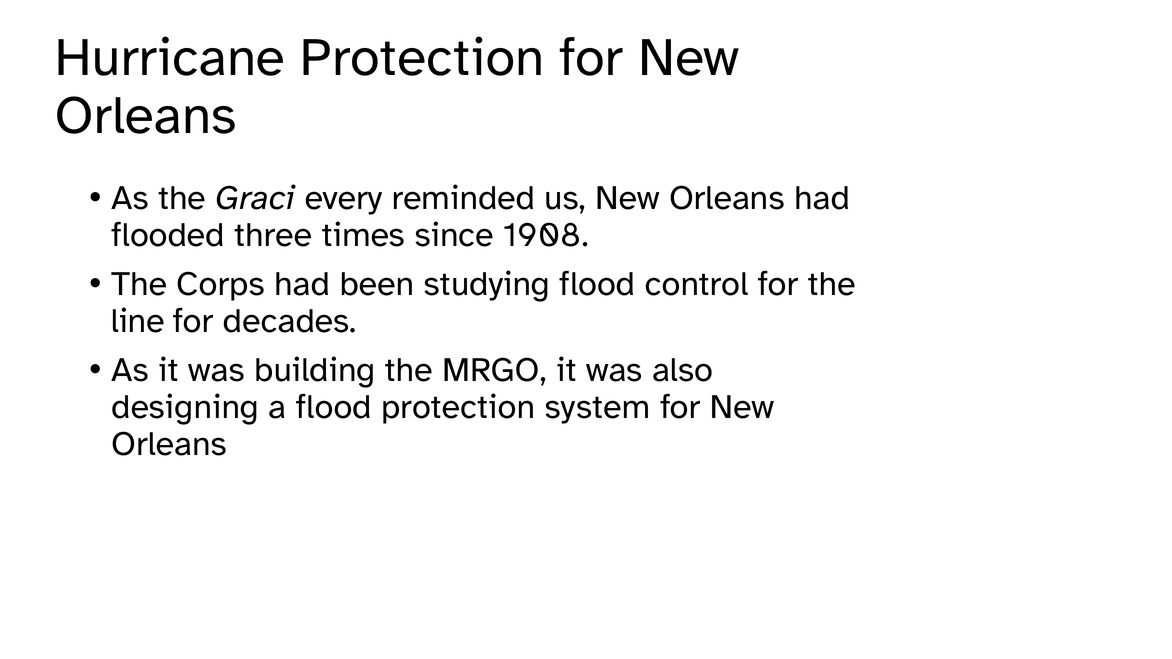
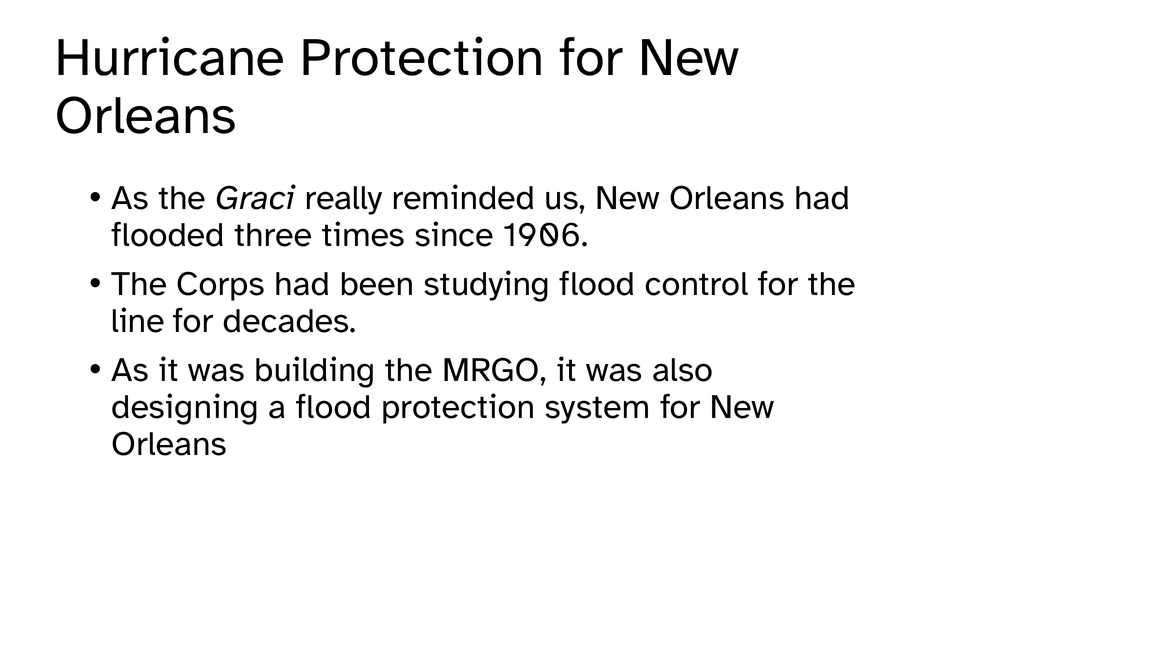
every: every -> really
1908: 1908 -> 1906
